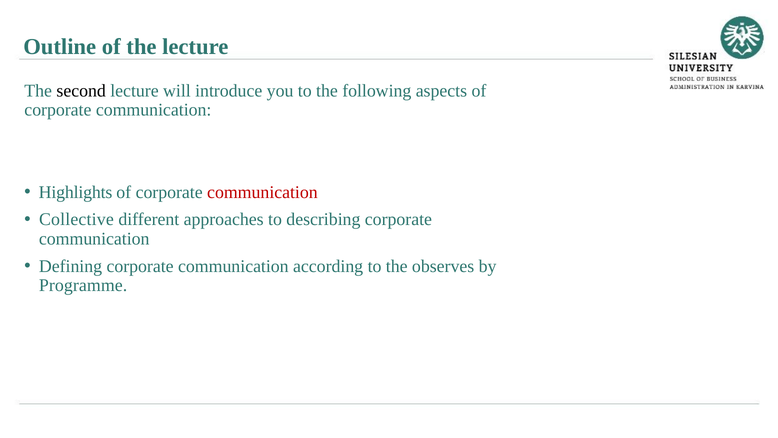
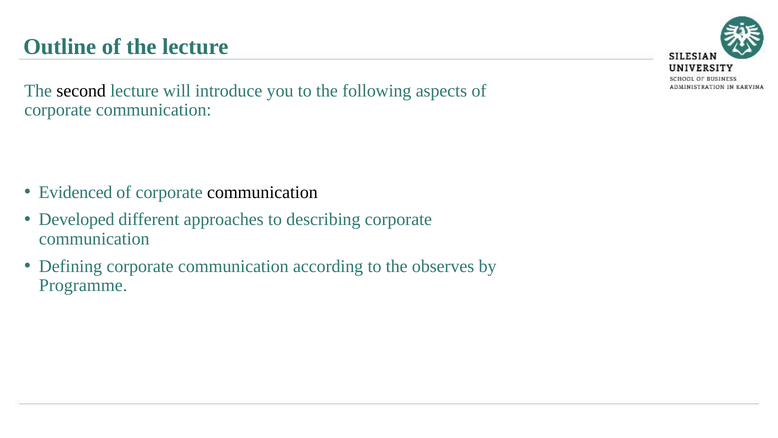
Highlights: Highlights -> Evidenced
communication at (262, 192) colour: red -> black
Collective: Collective -> Developed
